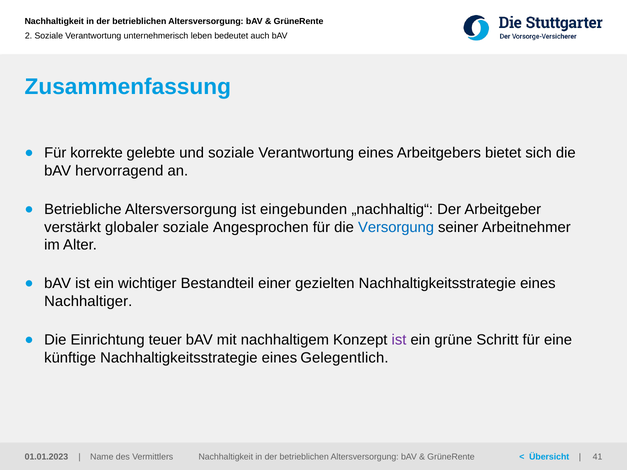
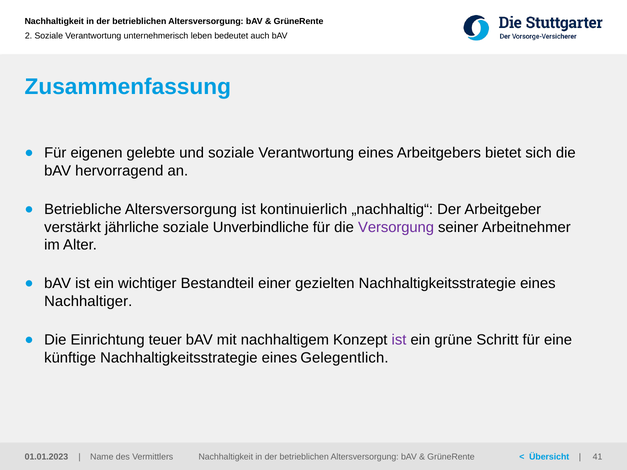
korrekte: korrekte -> eigenen
eingebunden: eingebunden -> kontinuierlich
globaler: globaler -> jährliche
Angesprochen: Angesprochen -> Unverbindliche
Versorgung colour: blue -> purple
